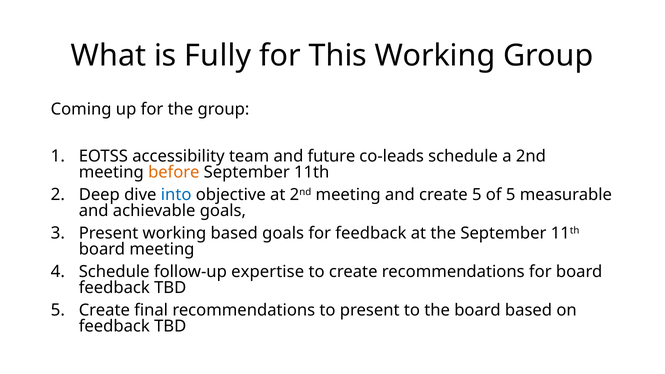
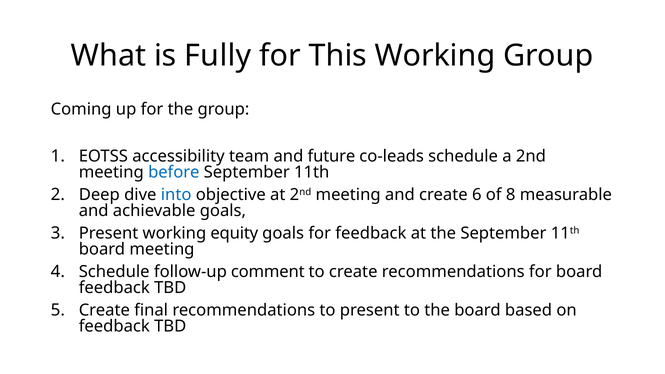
before colour: orange -> blue
create 5: 5 -> 6
of 5: 5 -> 8
working based: based -> equity
expertise: expertise -> comment
